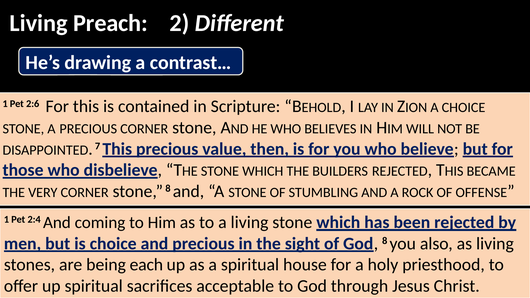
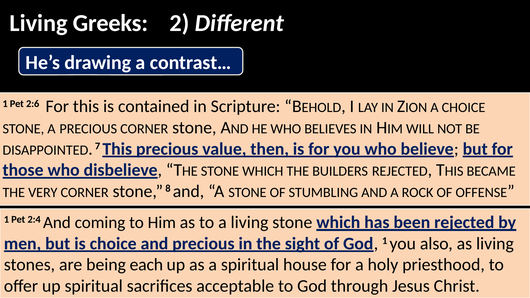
Preach: Preach -> Greeks
God 8: 8 -> 1
